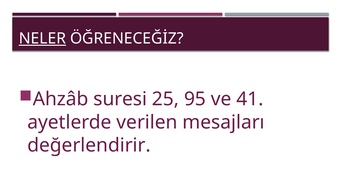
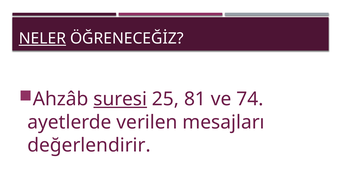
suresi underline: none -> present
95: 95 -> 81
41: 41 -> 74
